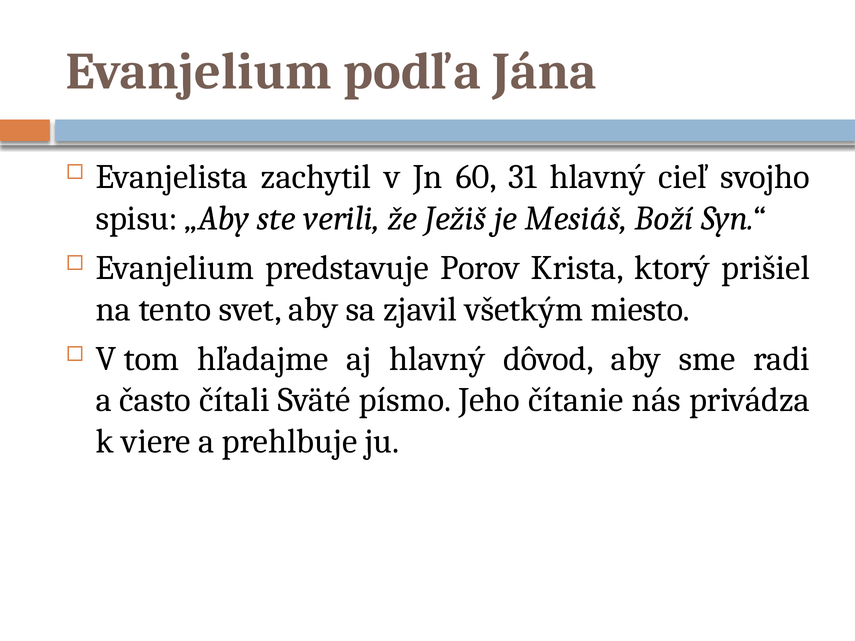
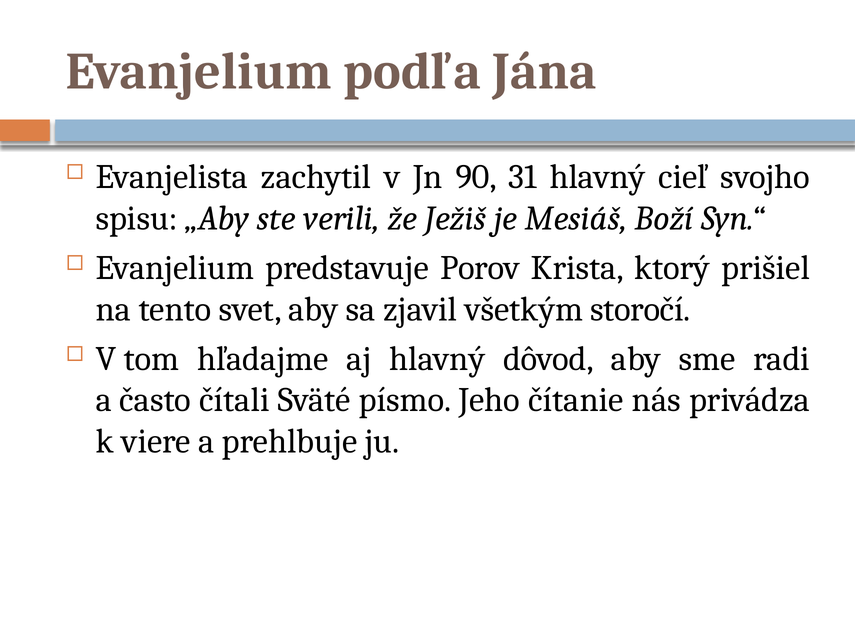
60: 60 -> 90
miesto: miesto -> storočí
